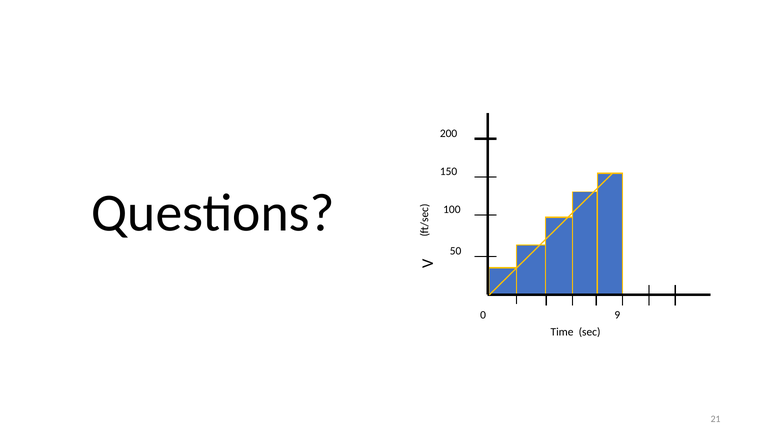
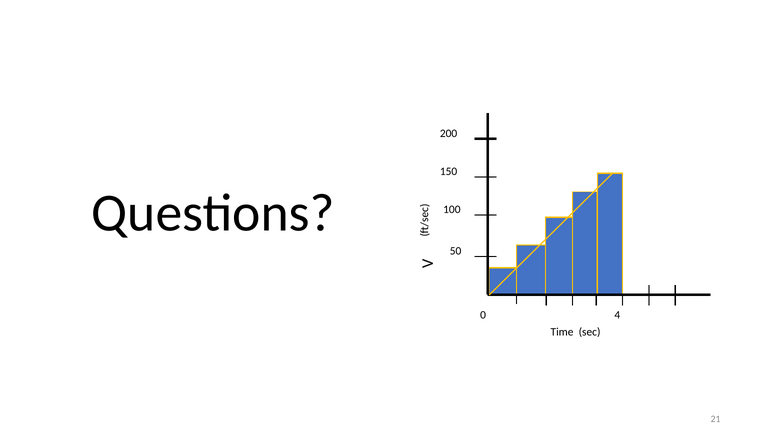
9: 9 -> 4
